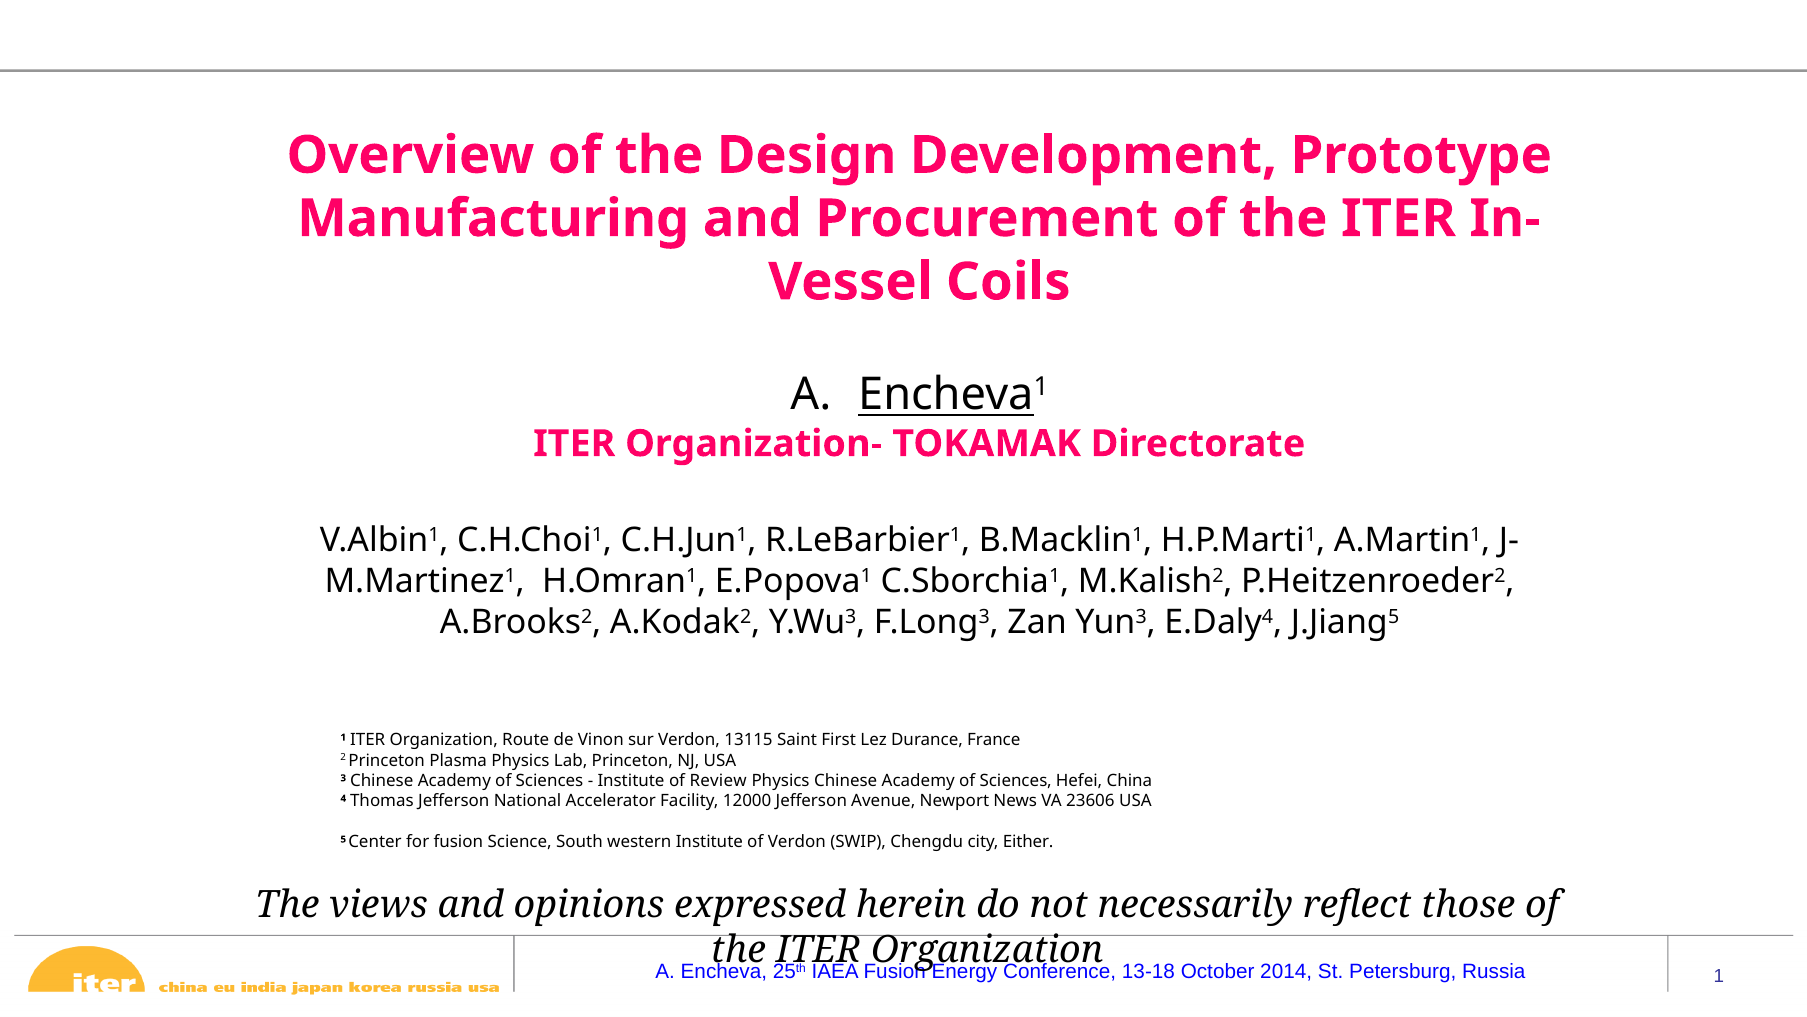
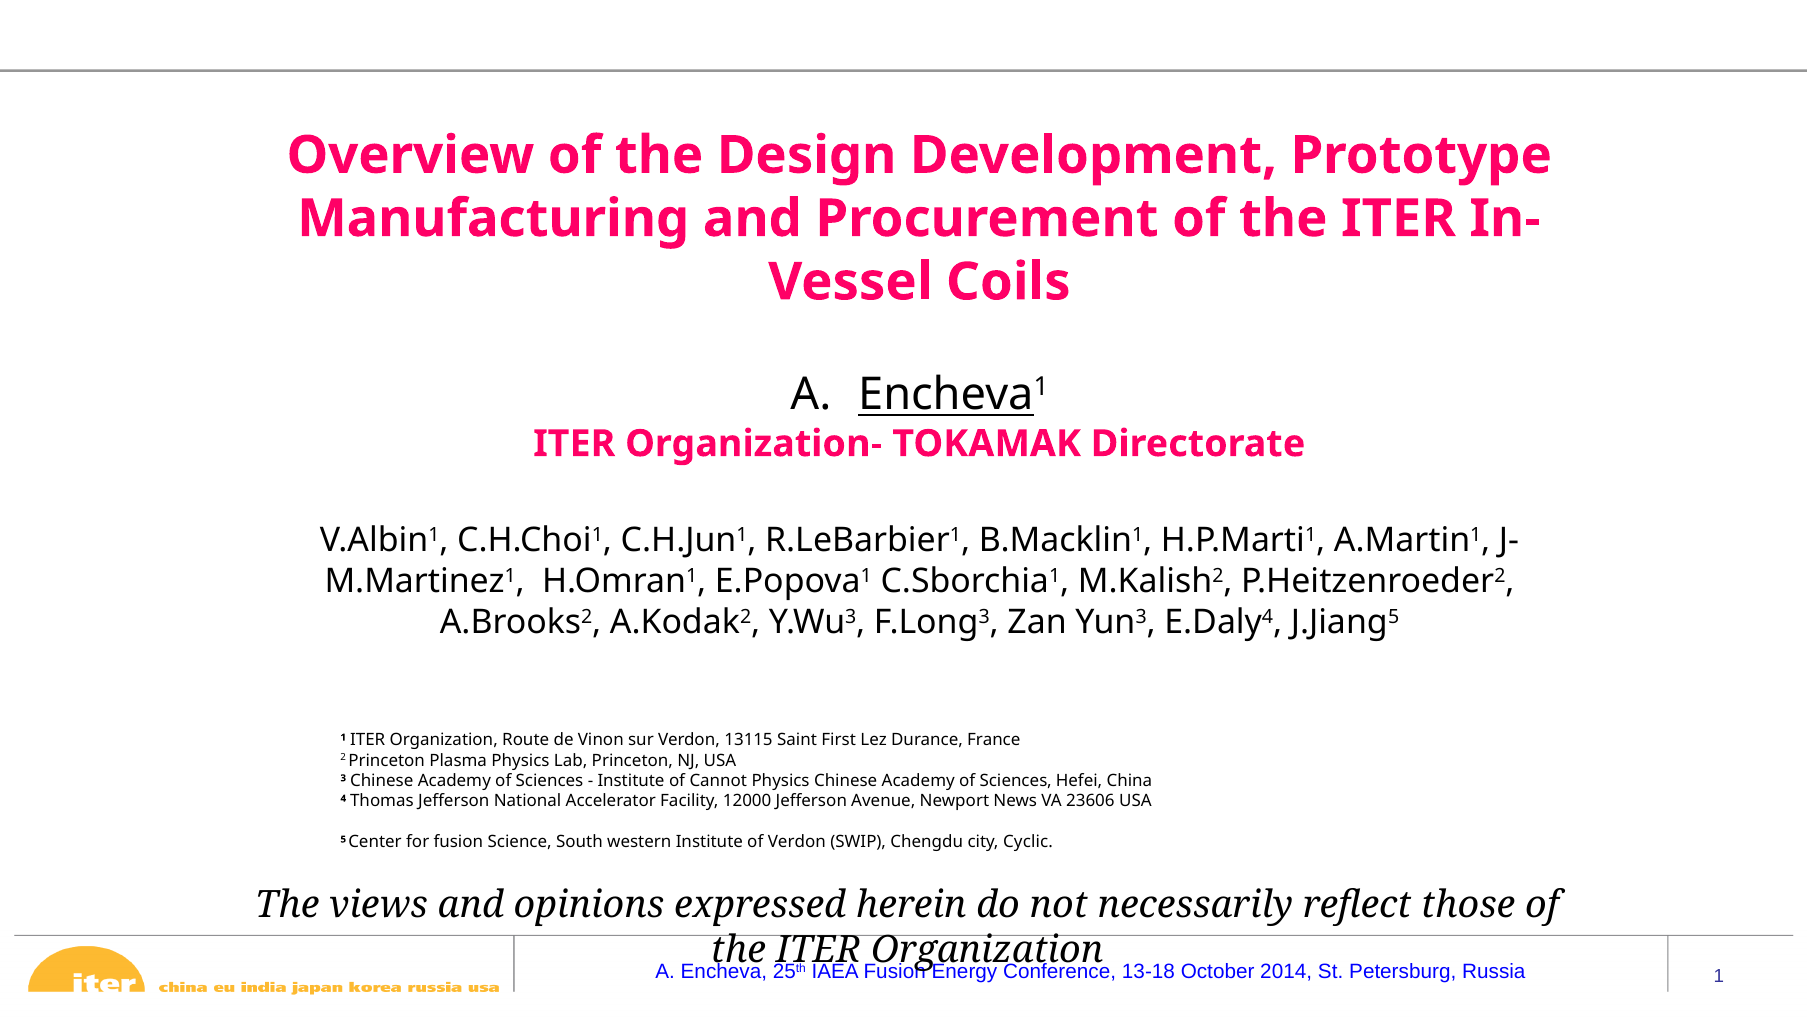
Review: Review -> Cannot
Either: Either -> Cyclic
